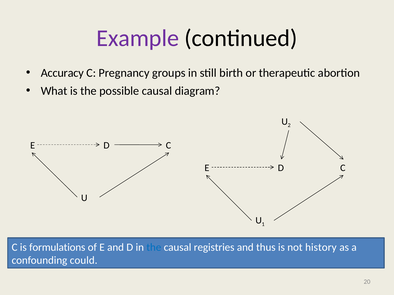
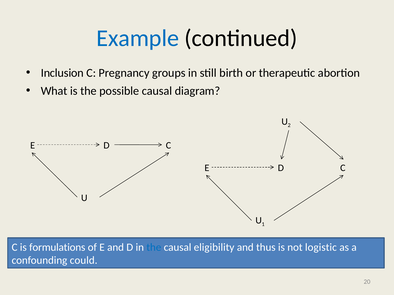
Example colour: purple -> blue
Accuracy: Accuracy -> Inclusion
registries: registries -> eligibility
history: history -> logistic
